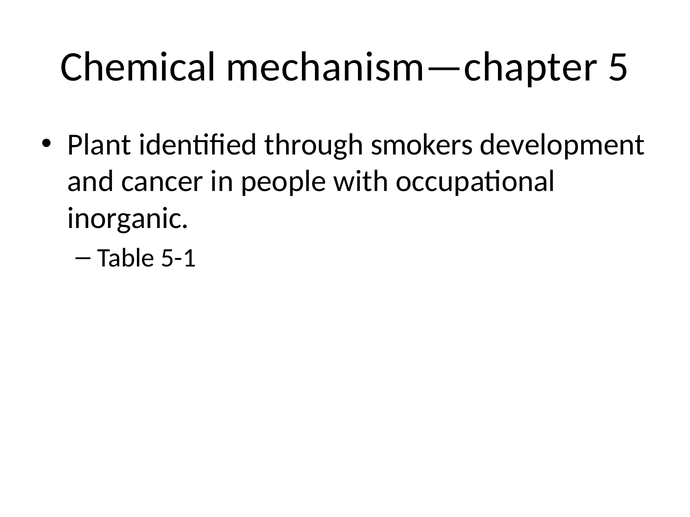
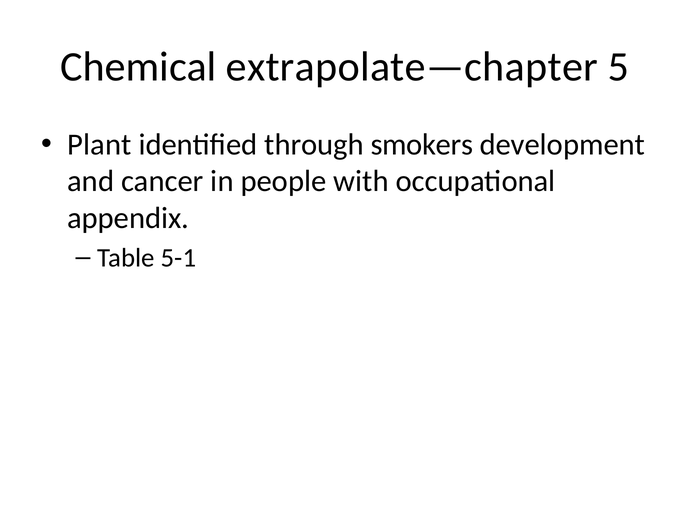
mechanism—chapter: mechanism—chapter -> extrapolate—chapter
inorganic: inorganic -> appendix
